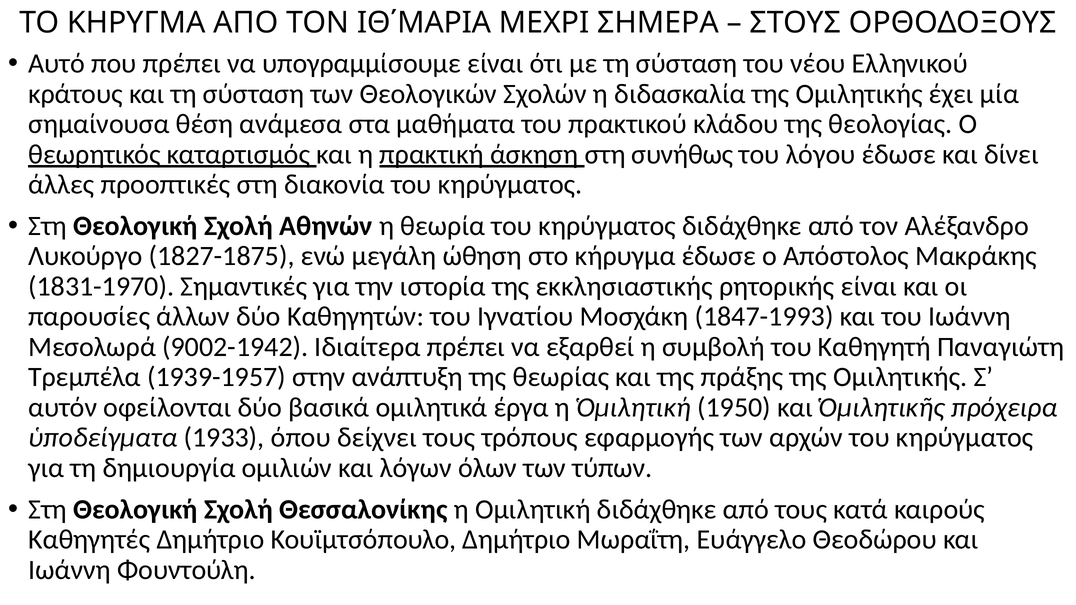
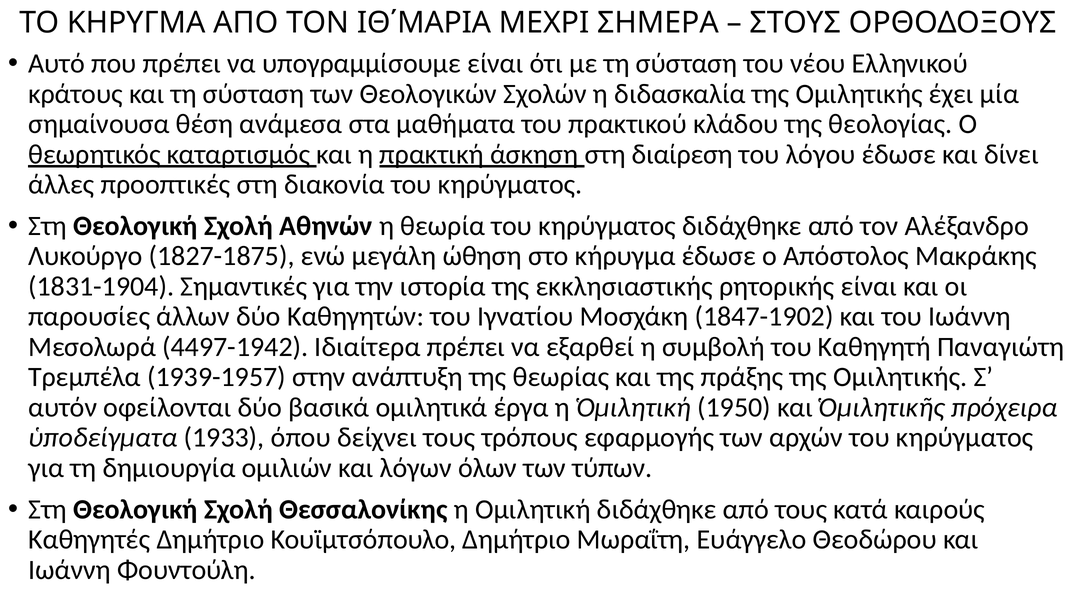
συνήθως: συνήθως -> διαίρεση
1831-1970: 1831-1970 -> 1831-1904
1847-1993: 1847-1993 -> 1847-1902
9002-1942: 9002-1942 -> 4497-1942
